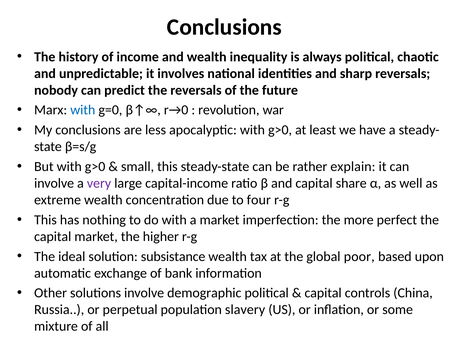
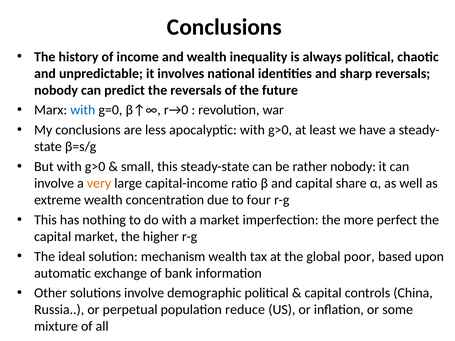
rather explain: explain -> nobody
very colour: purple -> orange
subsistance: subsistance -> mechanism
slavery: slavery -> reduce
